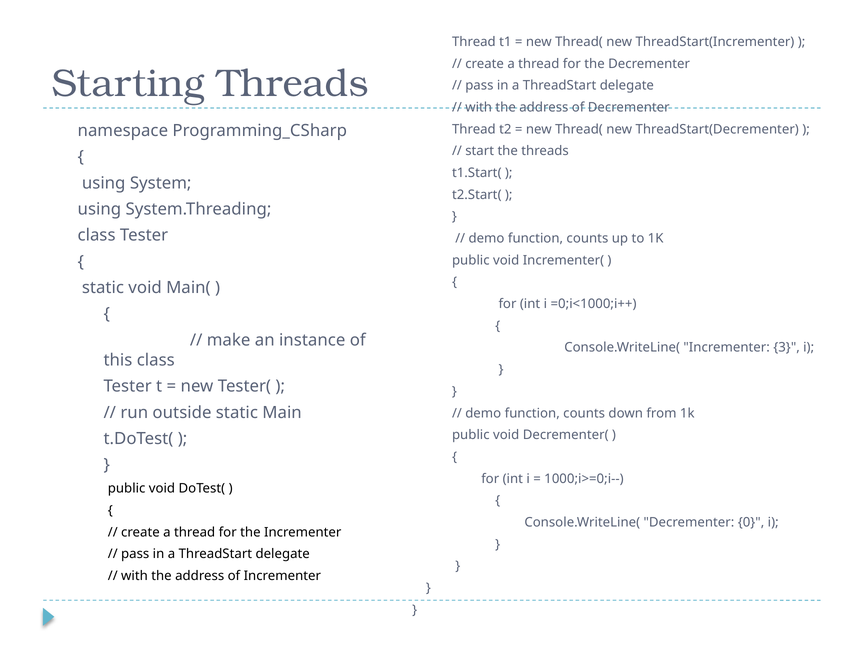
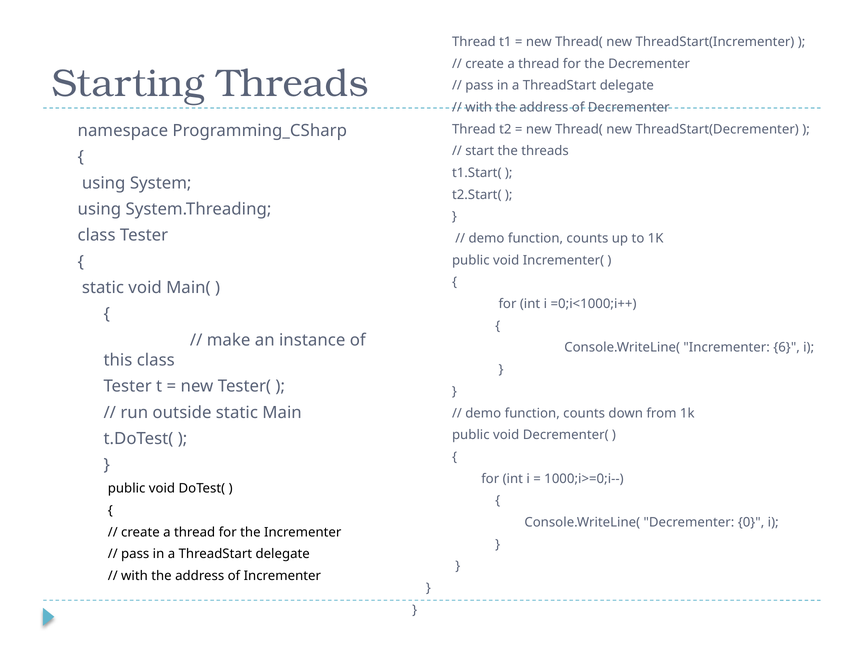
3: 3 -> 6
